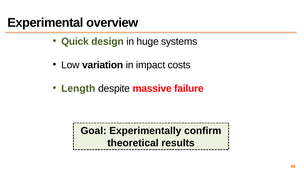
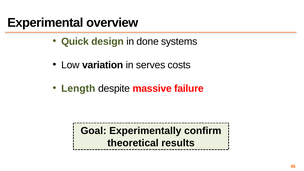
huge: huge -> done
impact: impact -> serves
